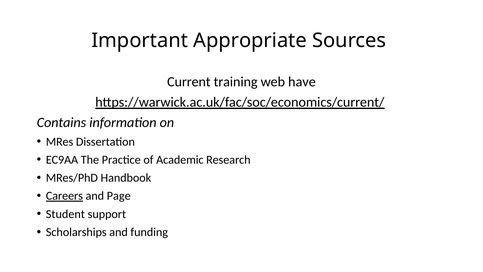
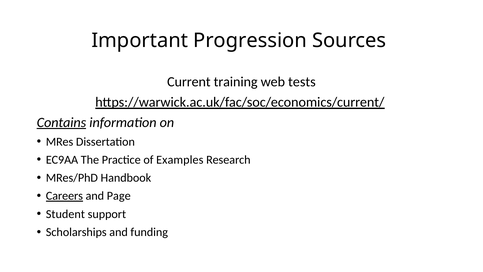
Appropriate: Appropriate -> Progression
have: have -> tests
Contains underline: none -> present
Academic: Academic -> Examples
